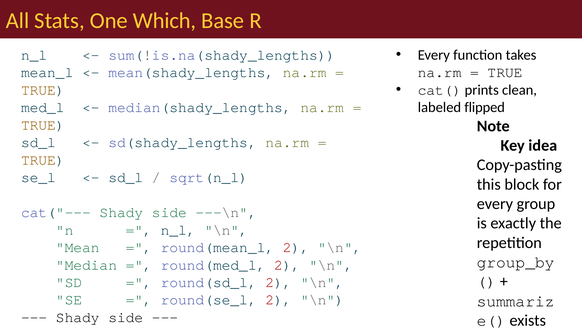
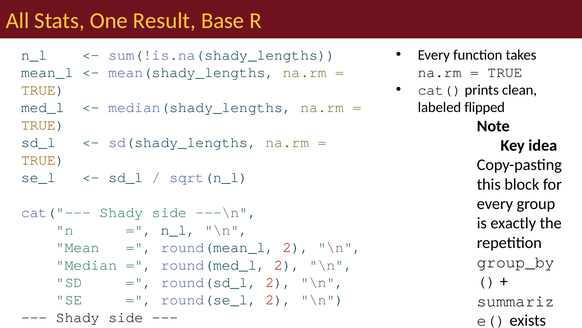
Which: Which -> Result
